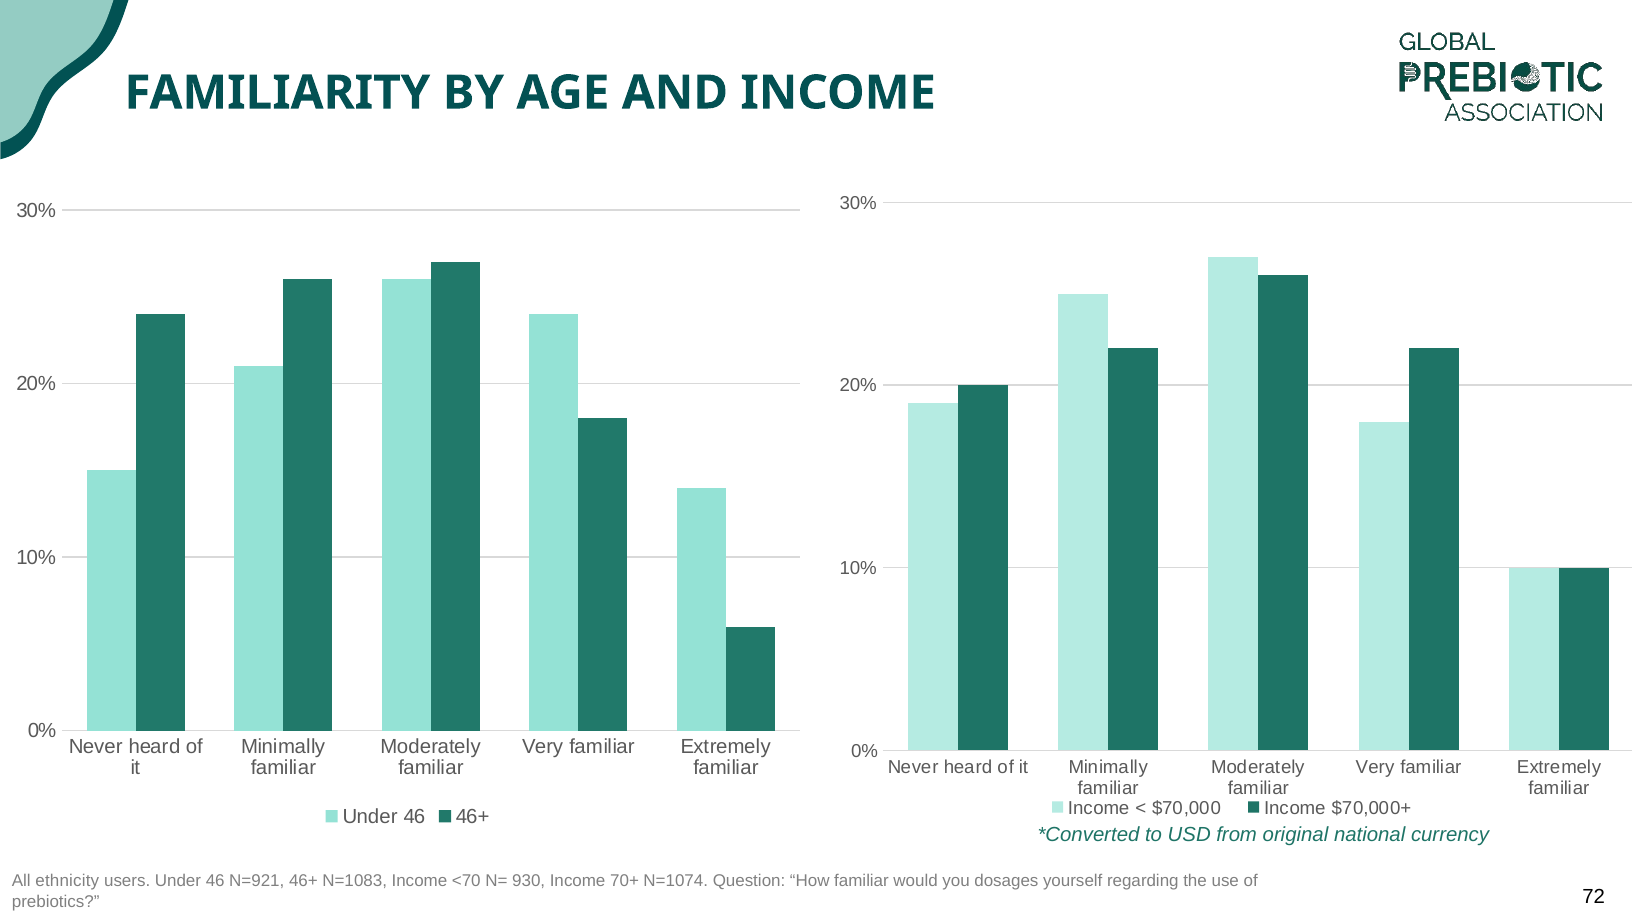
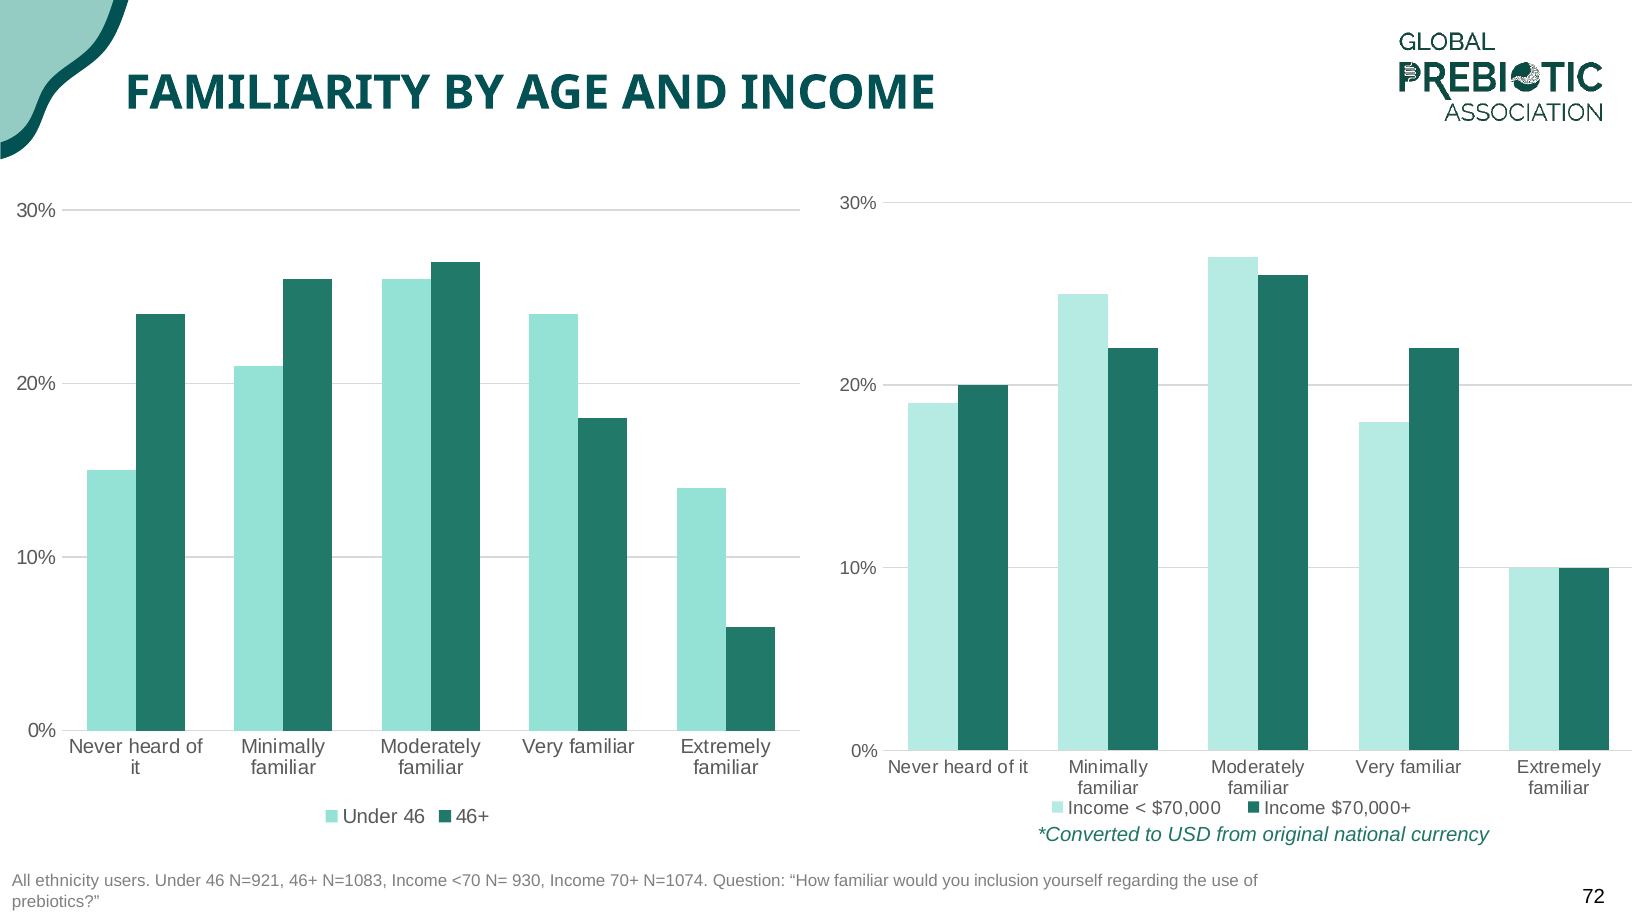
dosages: dosages -> inclusion
